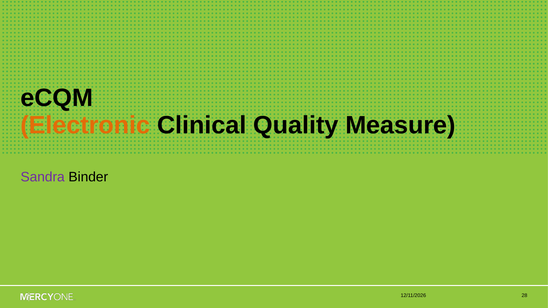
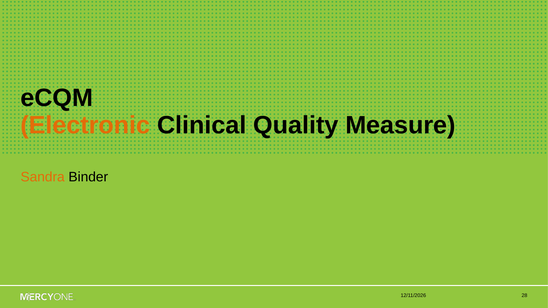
Sandra colour: purple -> orange
